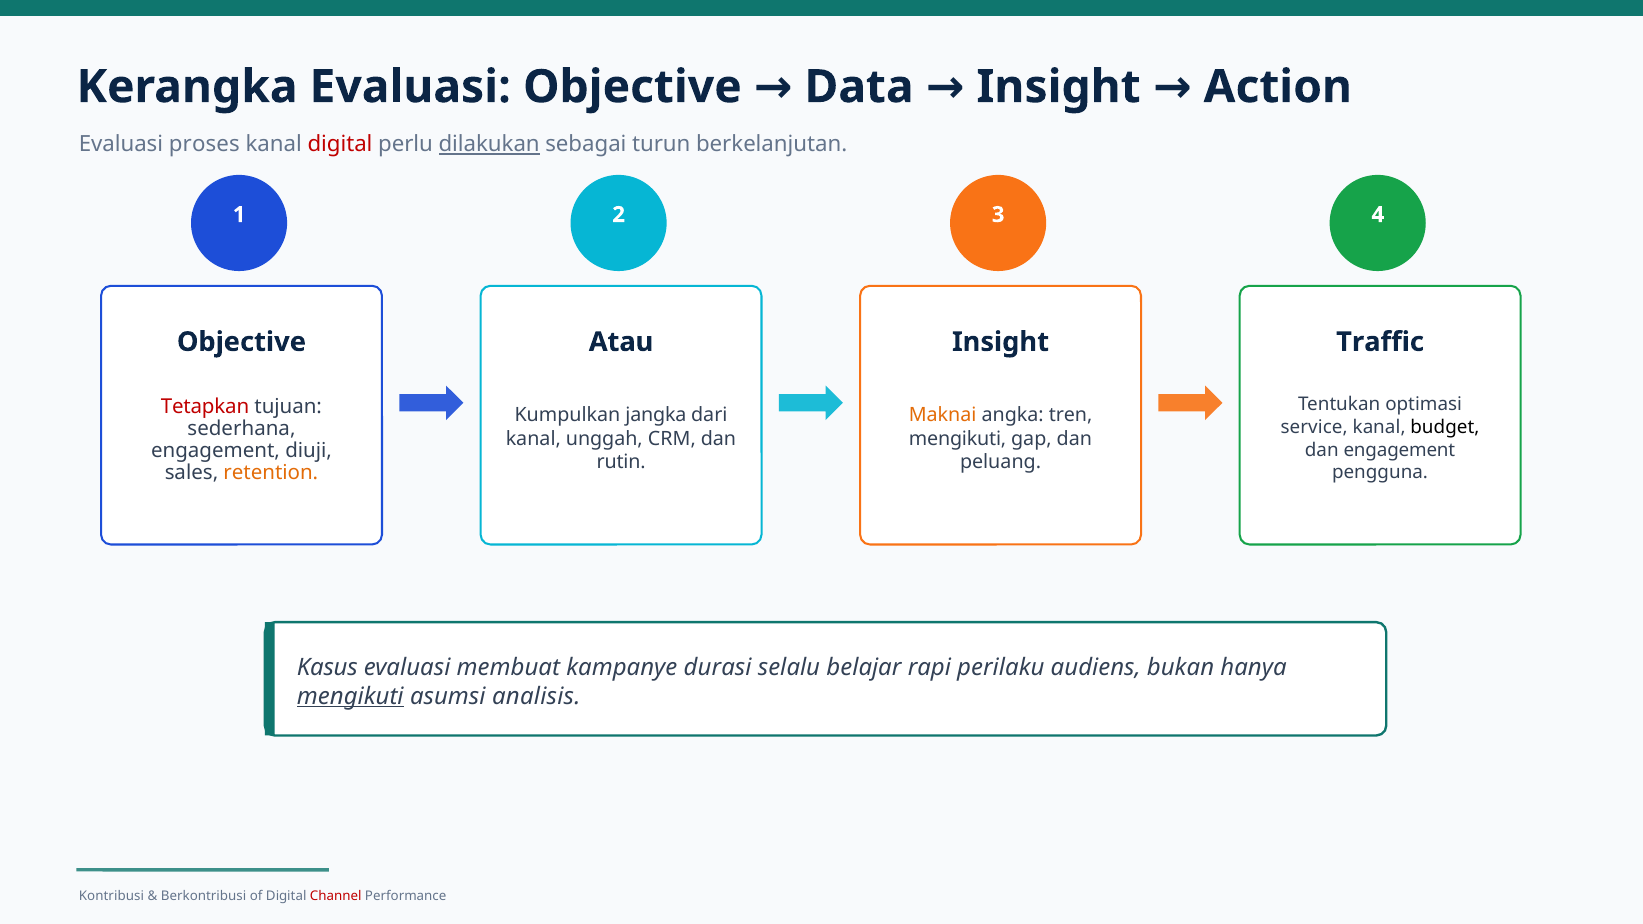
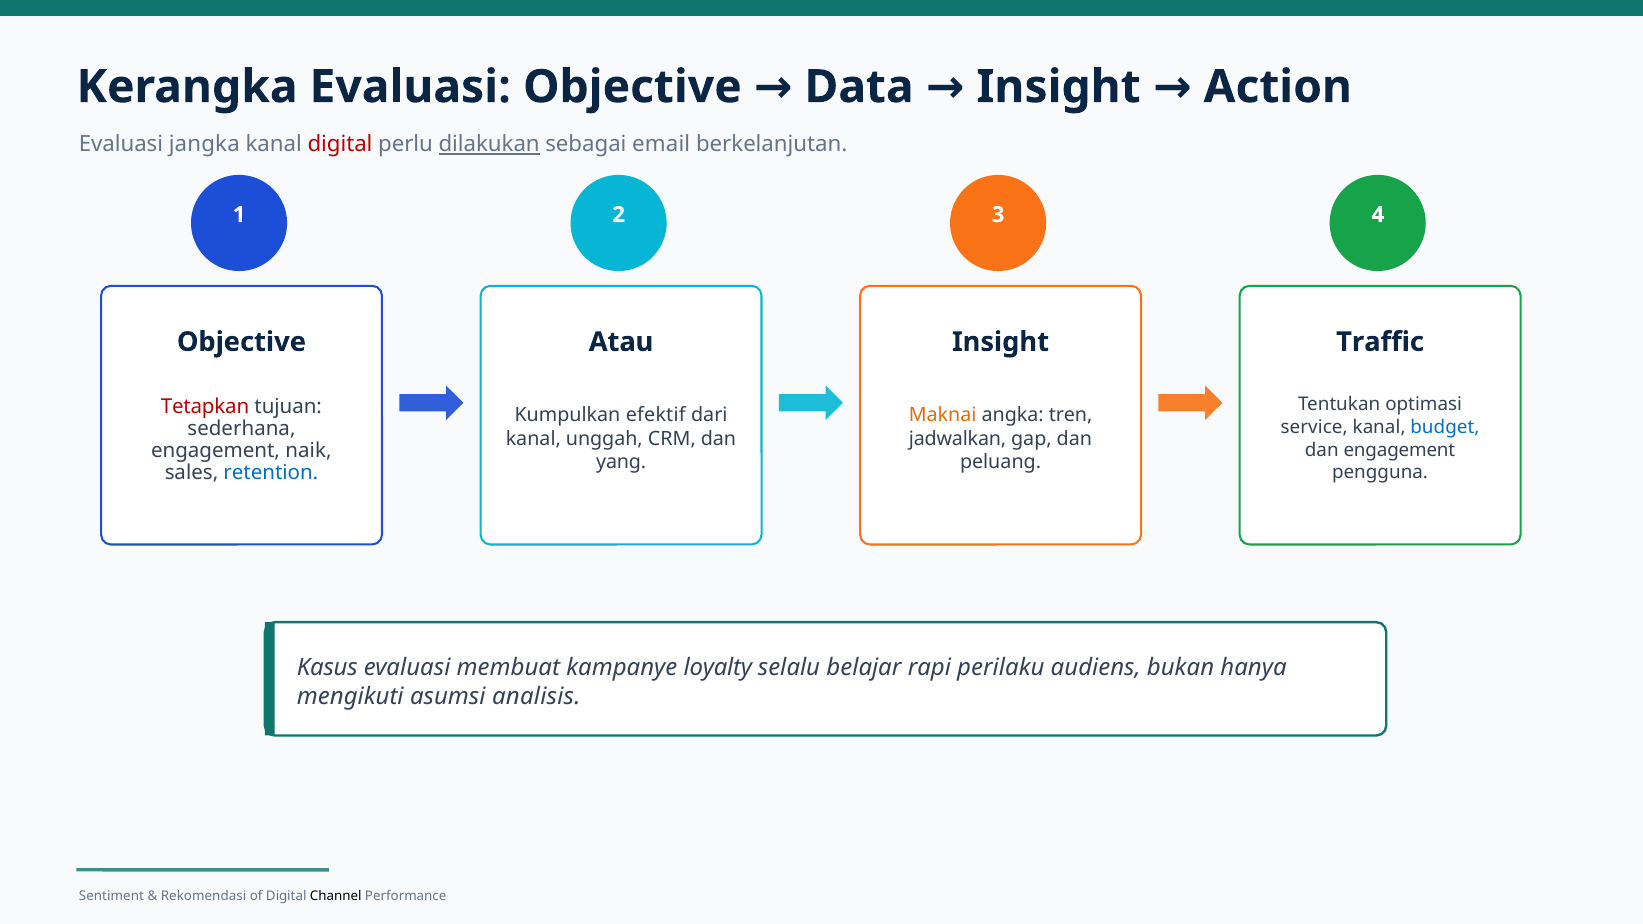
proses: proses -> jangka
turun: turun -> email
jangka: jangka -> efektif
budget colour: black -> blue
mengikuti at (958, 439): mengikuti -> jadwalkan
diuji: diuji -> naik
rutin: rutin -> yang
retention colour: orange -> blue
durasi: durasi -> loyalty
mengikuti at (350, 696) underline: present -> none
Kontribusi: Kontribusi -> Sentiment
Berkontribusi: Berkontribusi -> Rekomendasi
Channel colour: red -> black
